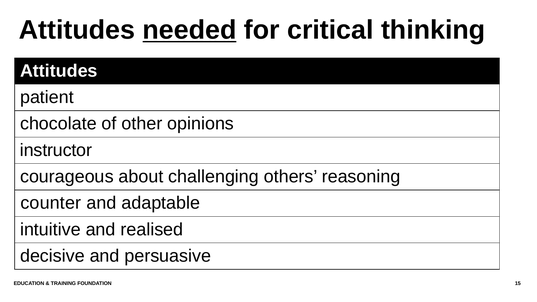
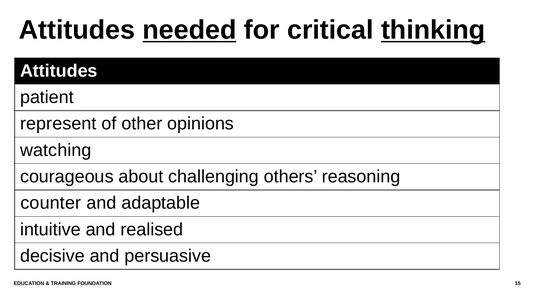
thinking underline: none -> present
chocolate: chocolate -> represent
instructor: instructor -> watching
